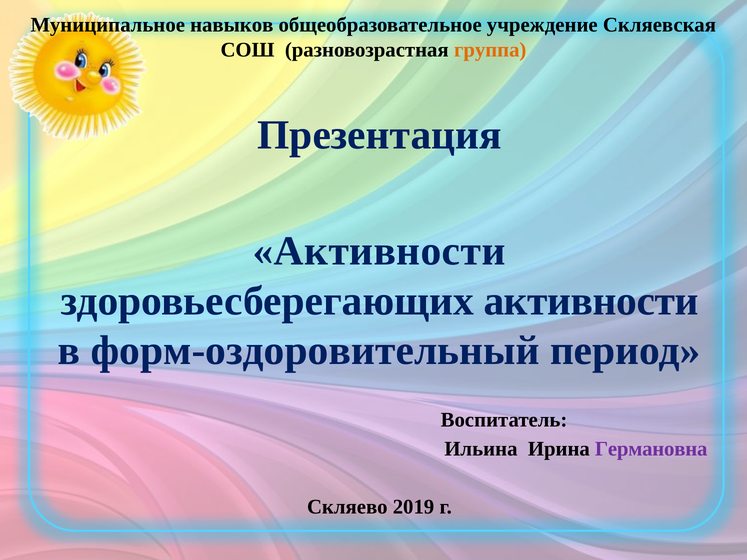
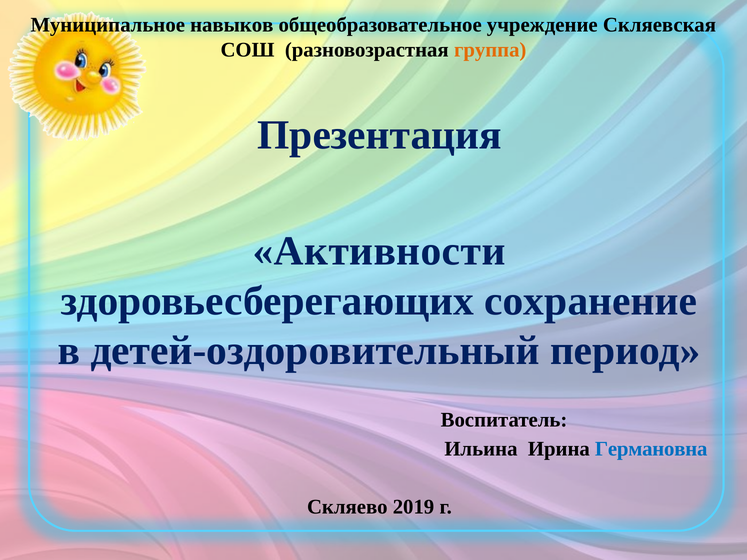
здоровьесберегающих активности: активности -> сохранение
форм-оздоровительный: форм-оздоровительный -> детей-оздоровительный
Германовна colour: purple -> blue
